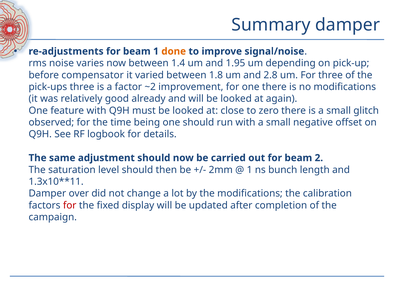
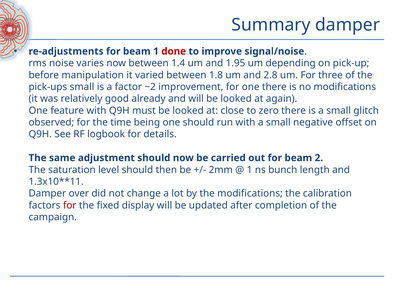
done colour: orange -> red
compensator: compensator -> manipulation
pick-ups three: three -> small
